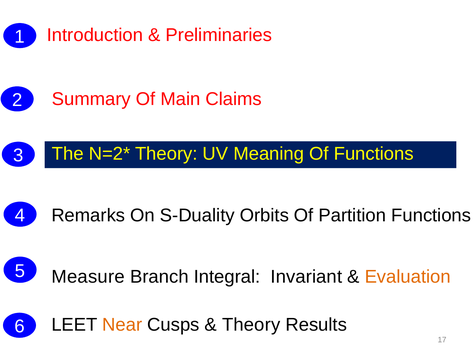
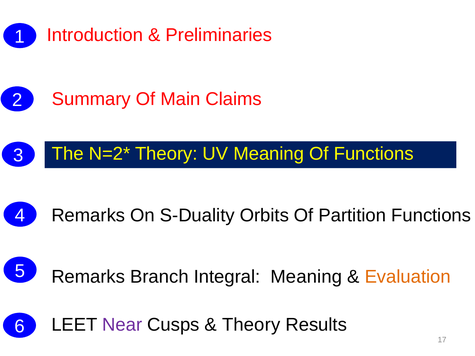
Measure at (88, 277): Measure -> Remarks
Integral Invariant: Invariant -> Meaning
Near colour: orange -> purple
